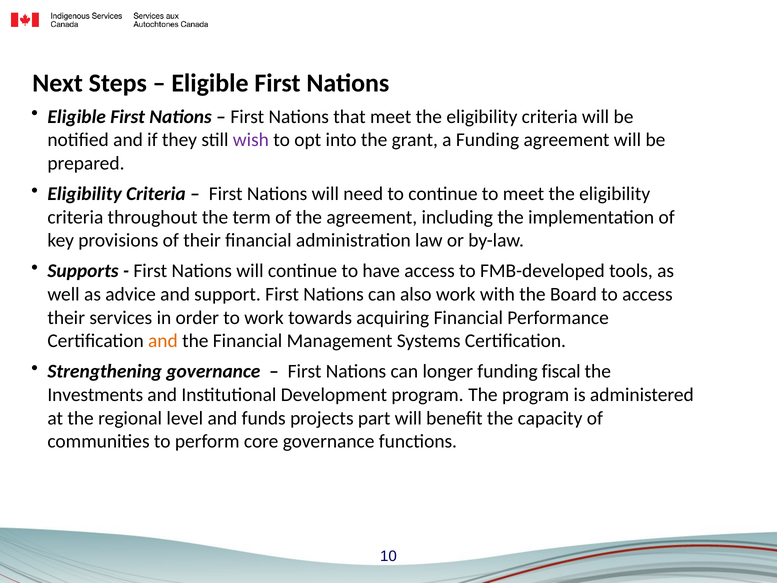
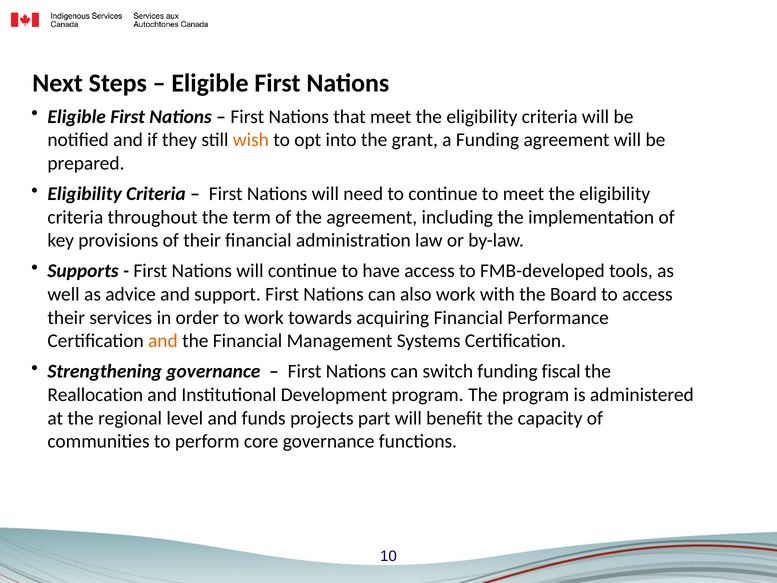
wish colour: purple -> orange
longer: longer -> switch
Investments: Investments -> Reallocation
